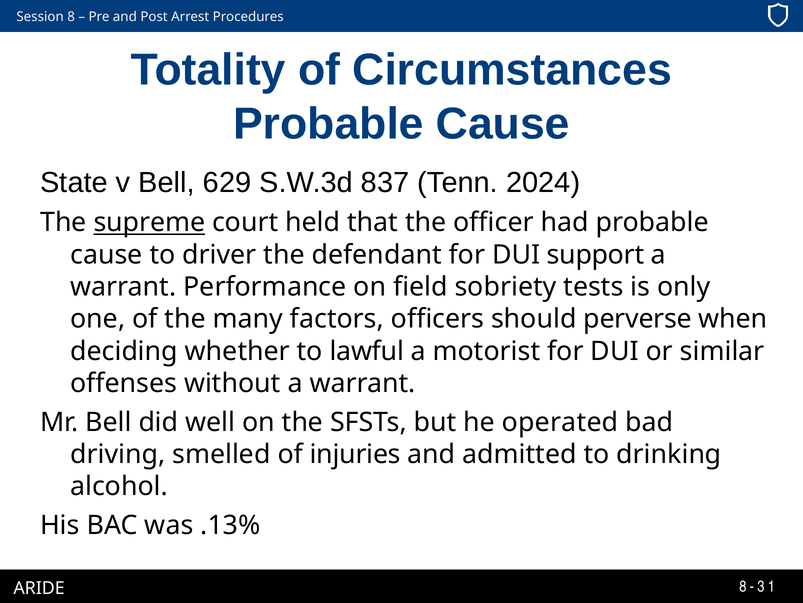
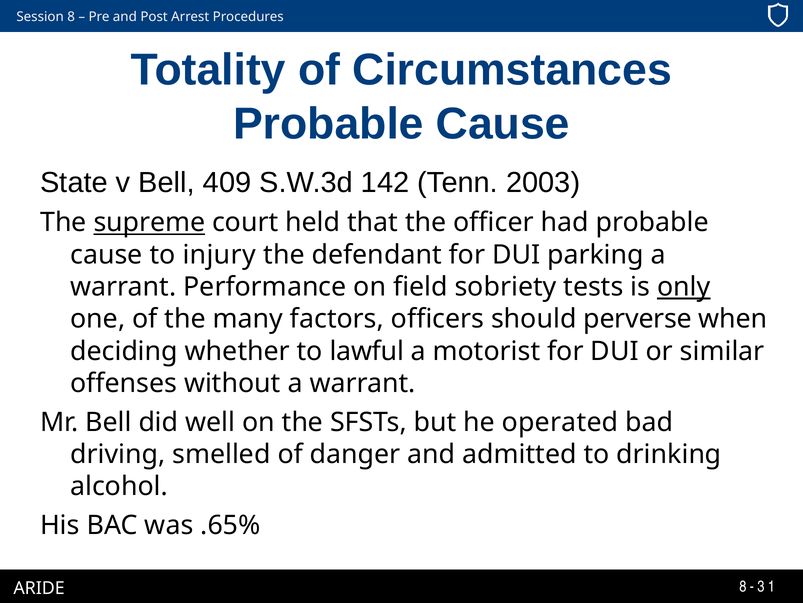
629: 629 -> 409
837: 837 -> 142
2024: 2024 -> 2003
driver: driver -> injury
support: support -> parking
only underline: none -> present
injuries: injuries -> danger
.13%: .13% -> .65%
